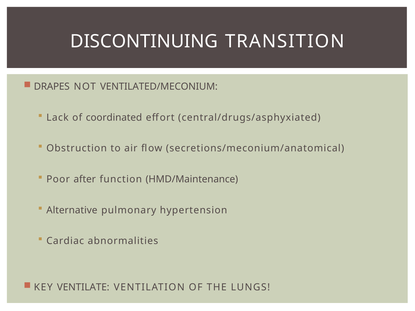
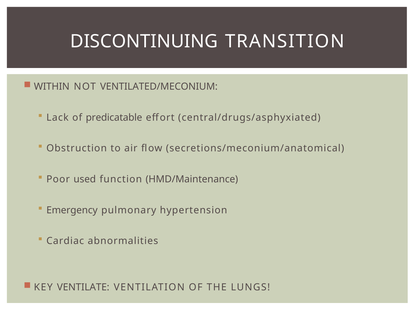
DRAPES: DRAPES -> WITHIN
coordinated: coordinated -> predicatable
after: after -> used
Alternative: Alternative -> Emergency
